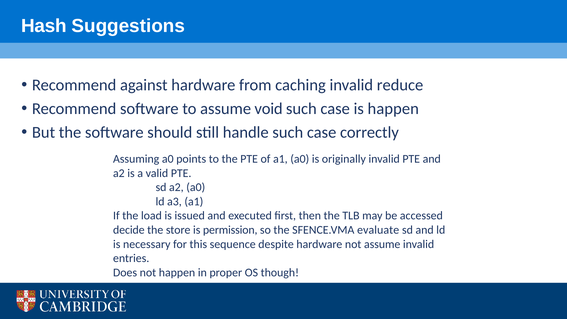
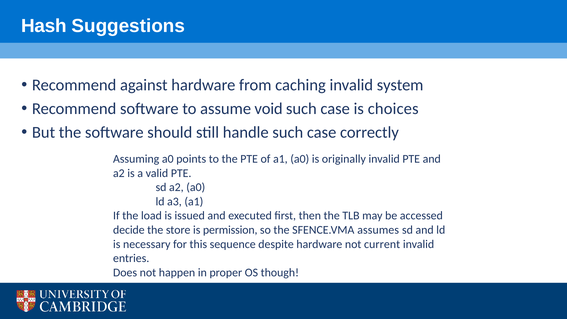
reduce: reduce -> system
is happen: happen -> choices
evaluate: evaluate -> assumes
not assume: assume -> current
